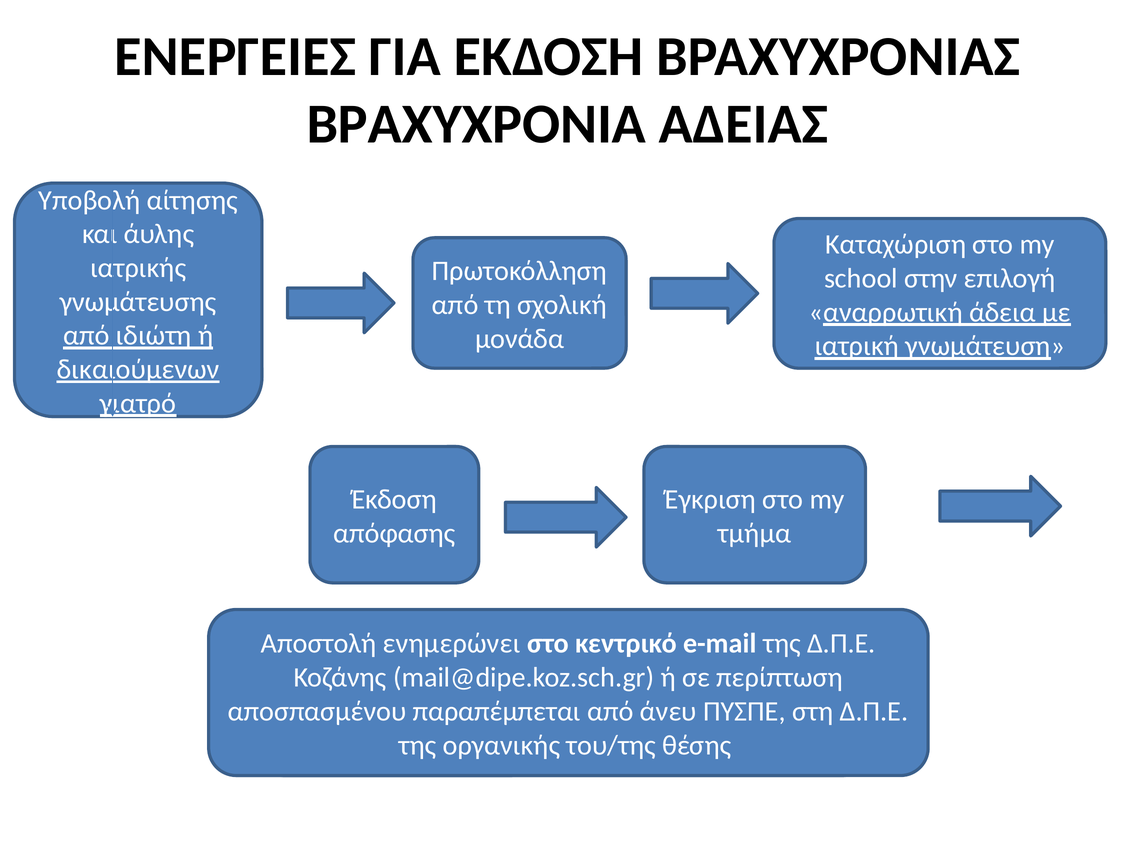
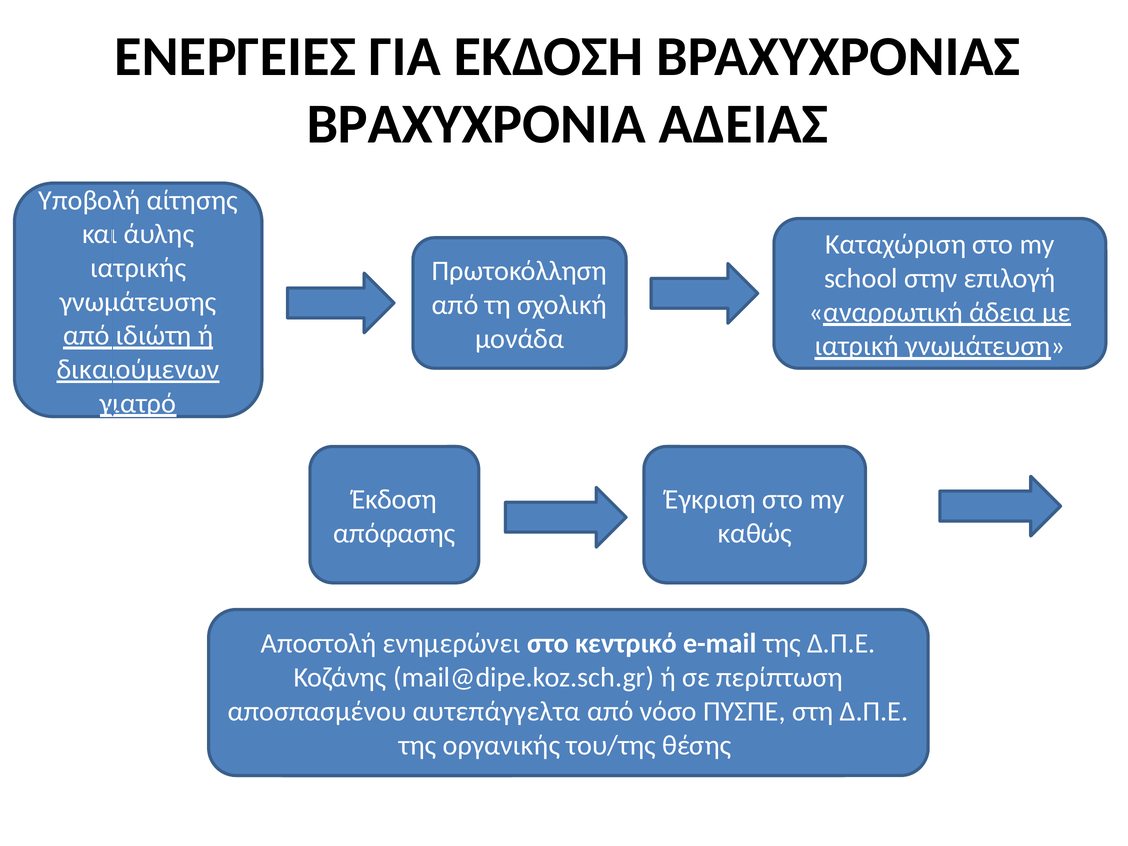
τμήμα: τμήμα -> καθώς
παραπέμπεται: παραπέμπεται -> αυτεπάγγελτα
άνευ: άνευ -> νόσο
